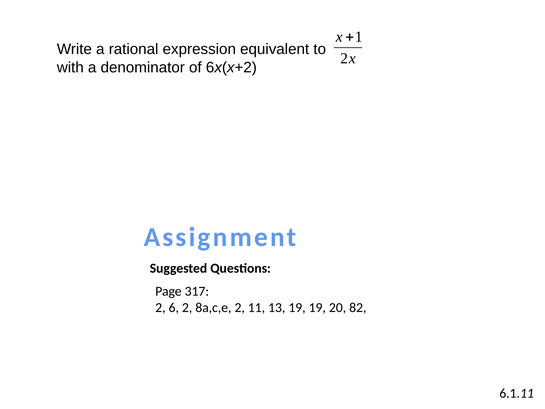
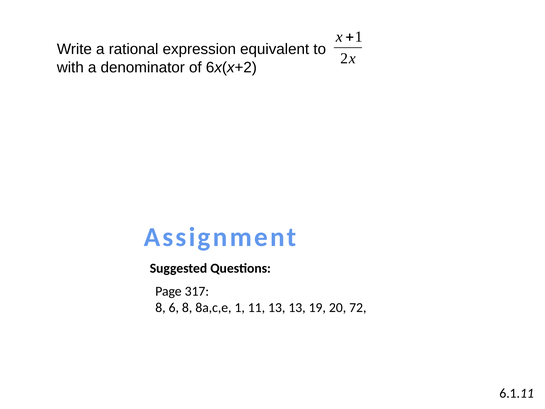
2 at (160, 308): 2 -> 8
6 2: 2 -> 8
8a,c,e 2: 2 -> 1
13 19: 19 -> 13
82: 82 -> 72
